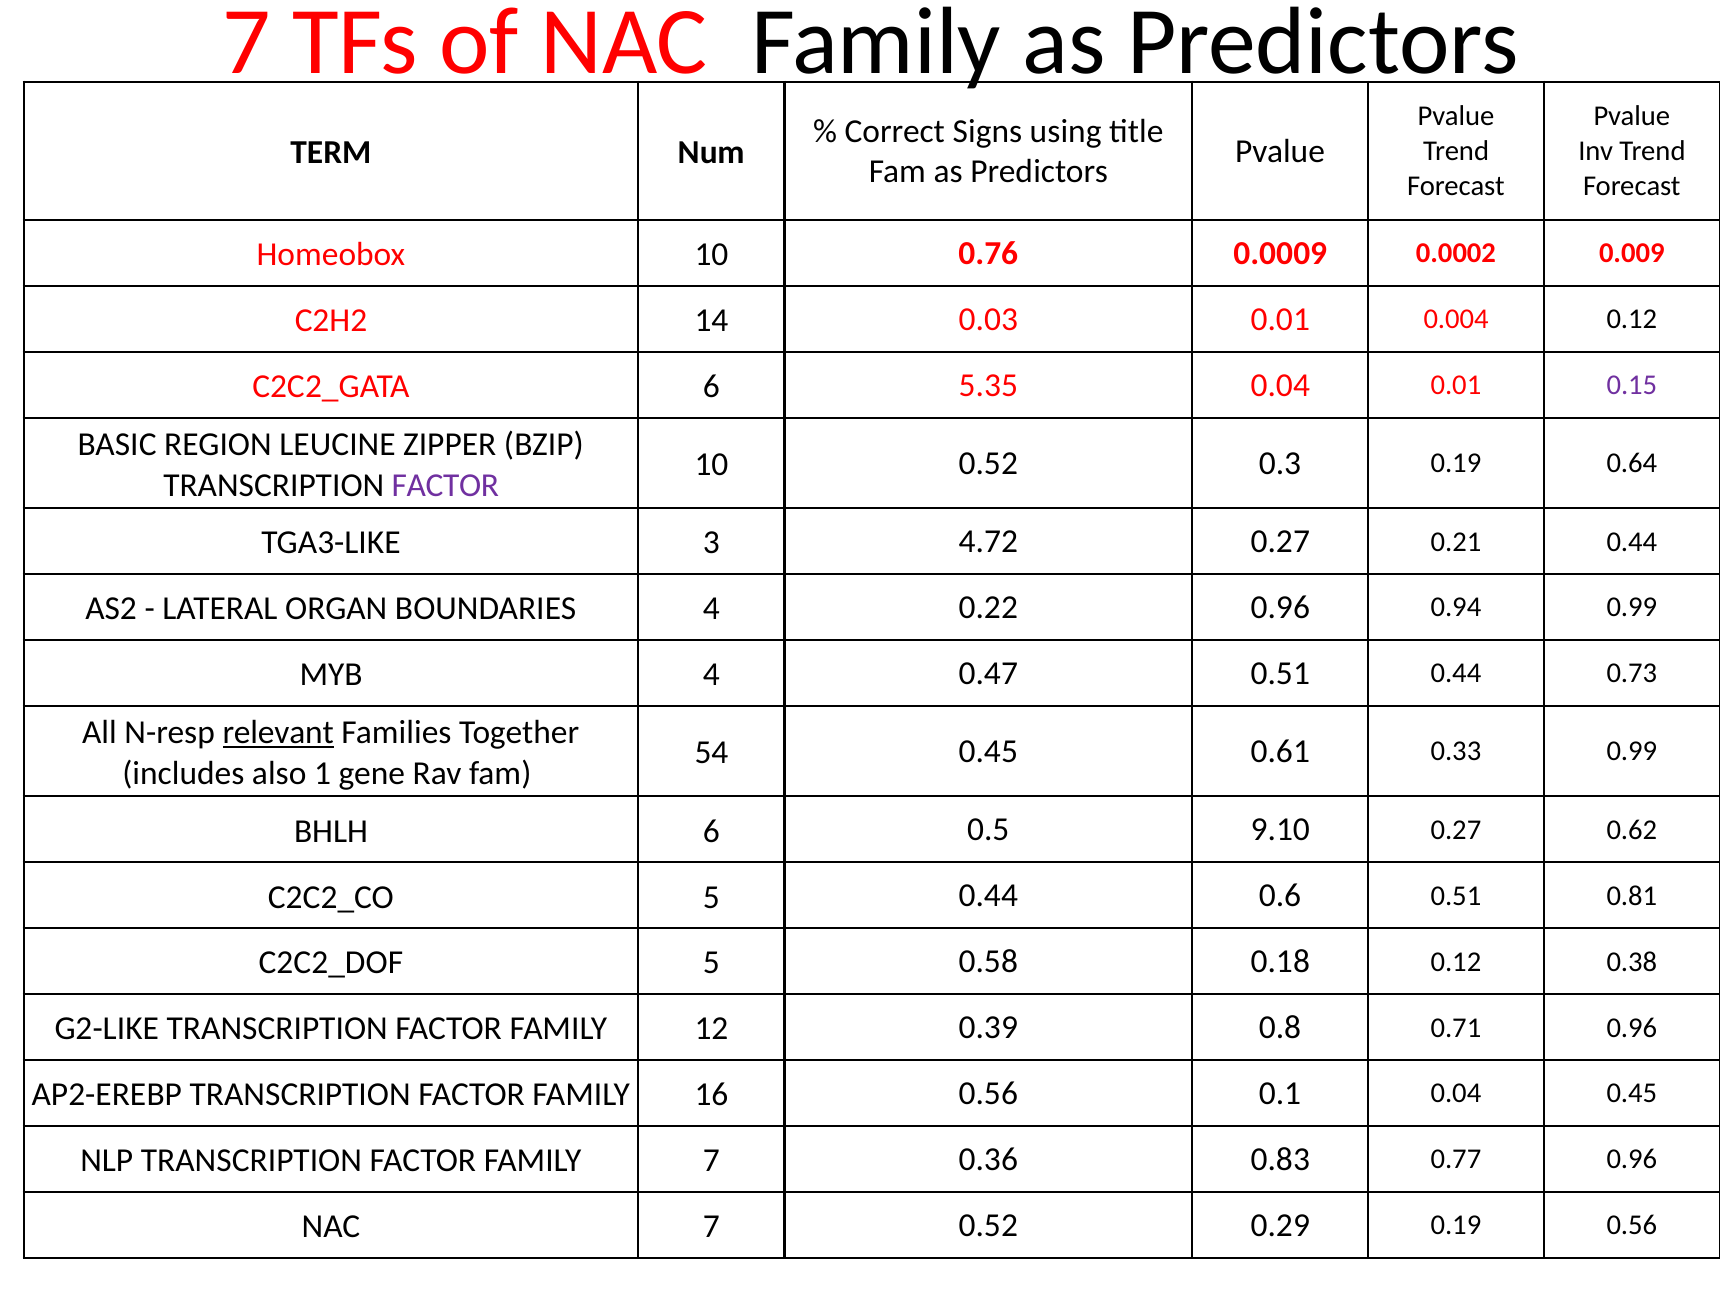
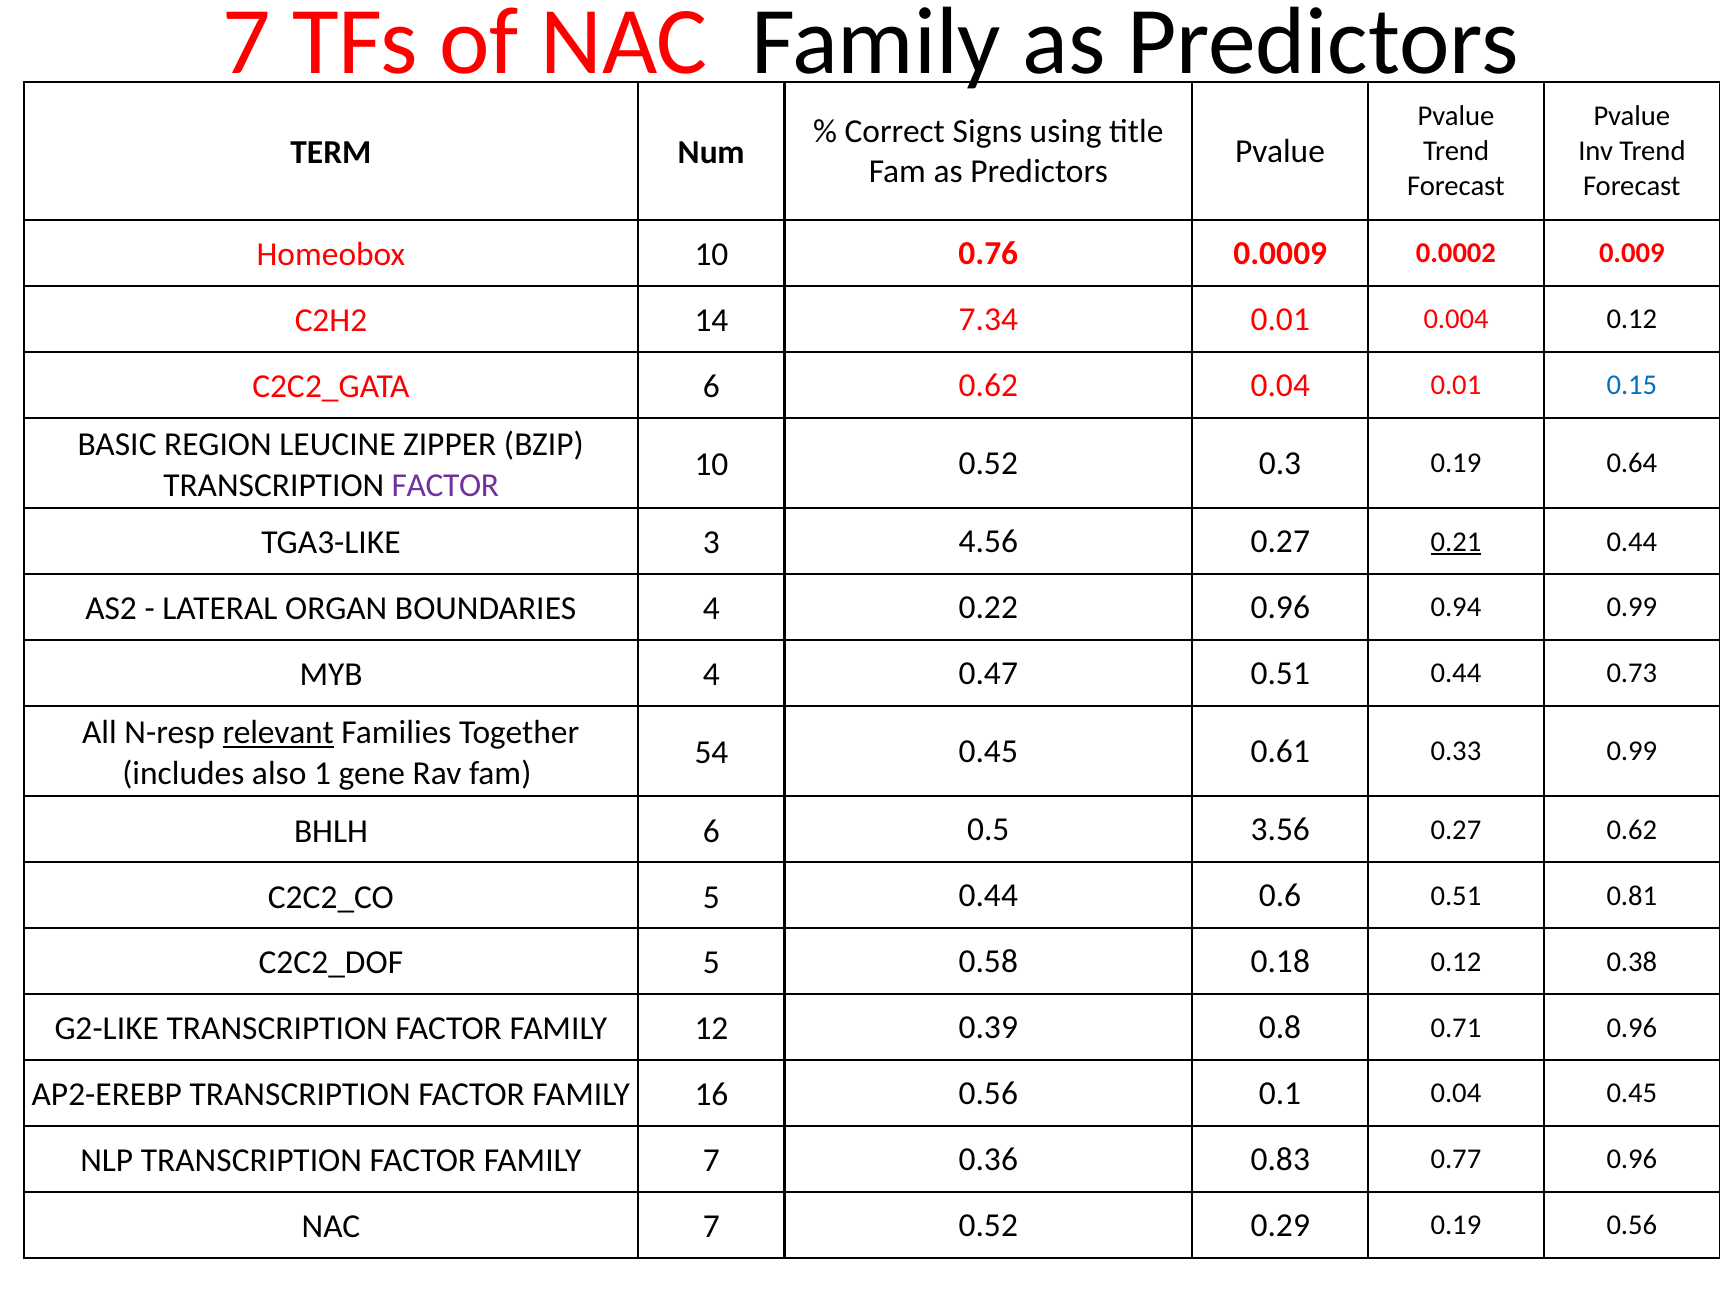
0.03: 0.03 -> 7.34
6 5.35: 5.35 -> 0.62
0.15 colour: purple -> blue
4.72: 4.72 -> 4.56
0.21 underline: none -> present
9.10: 9.10 -> 3.56
